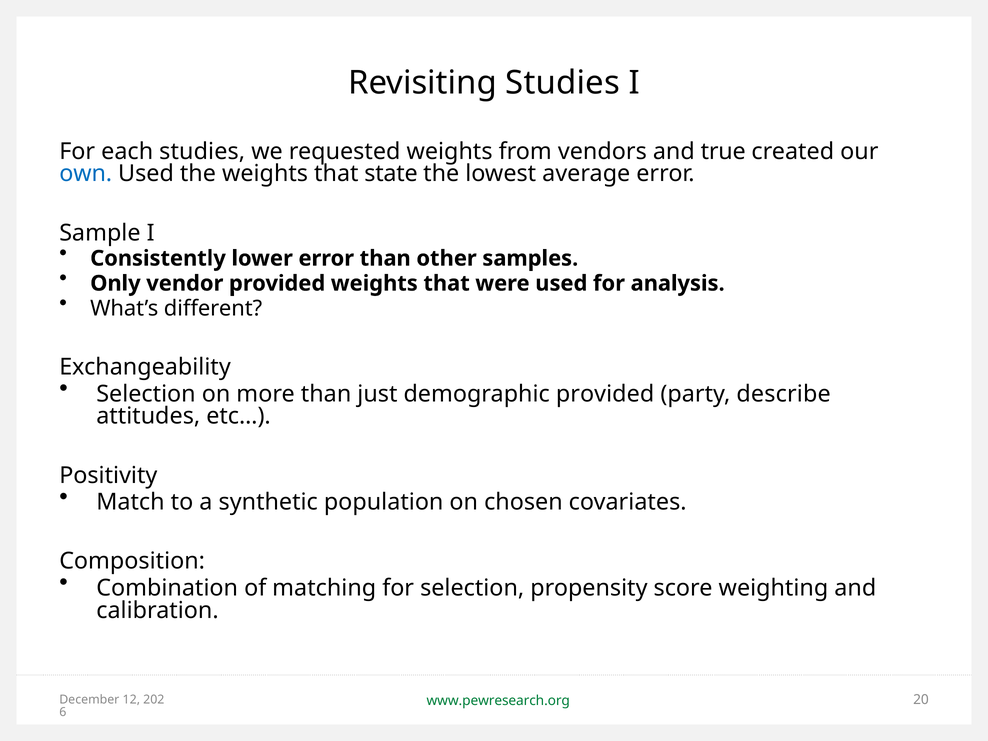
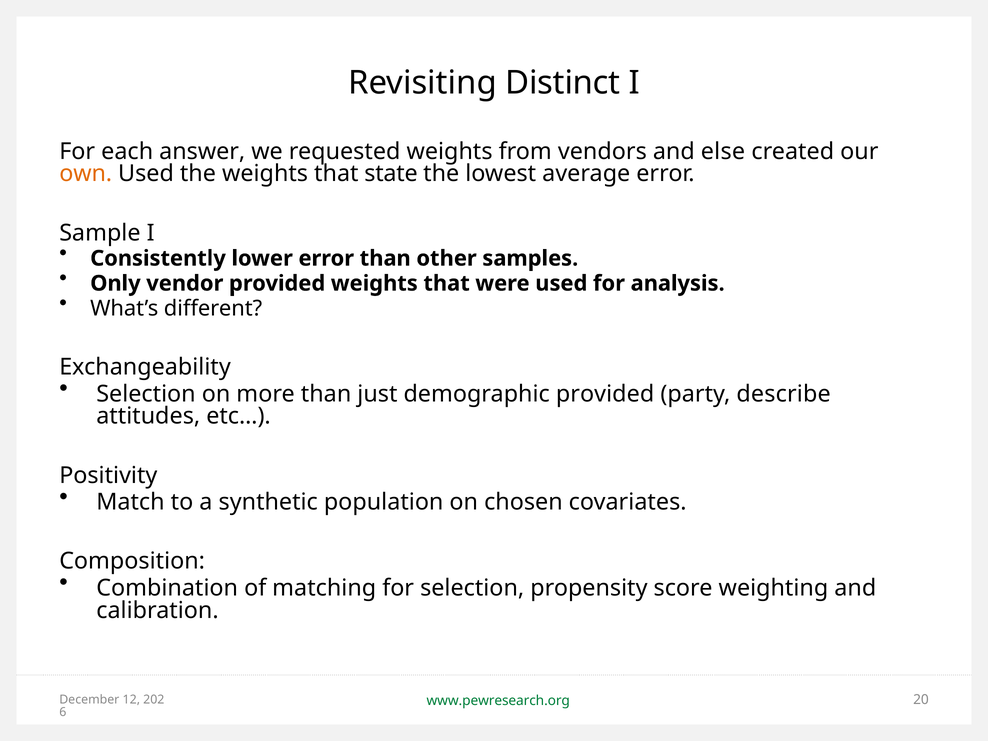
Revisiting Studies: Studies -> Distinct
each studies: studies -> answer
true: true -> else
own colour: blue -> orange
